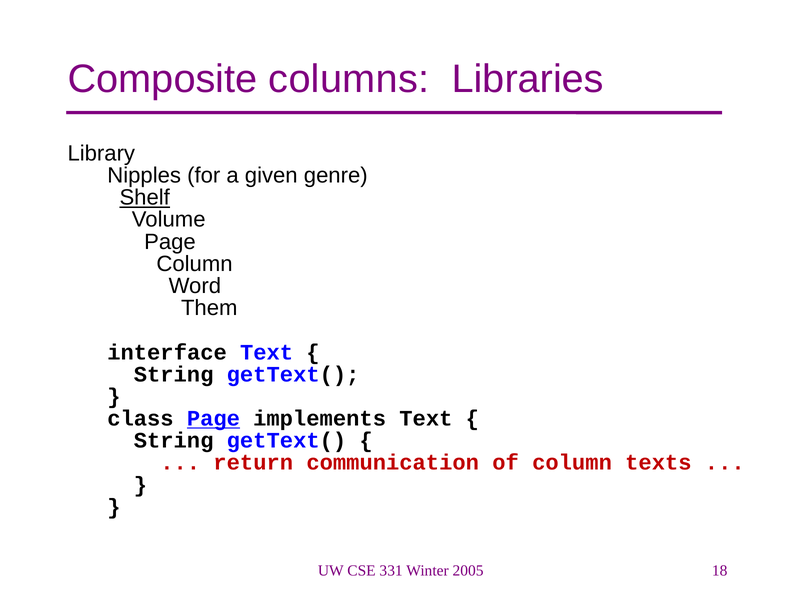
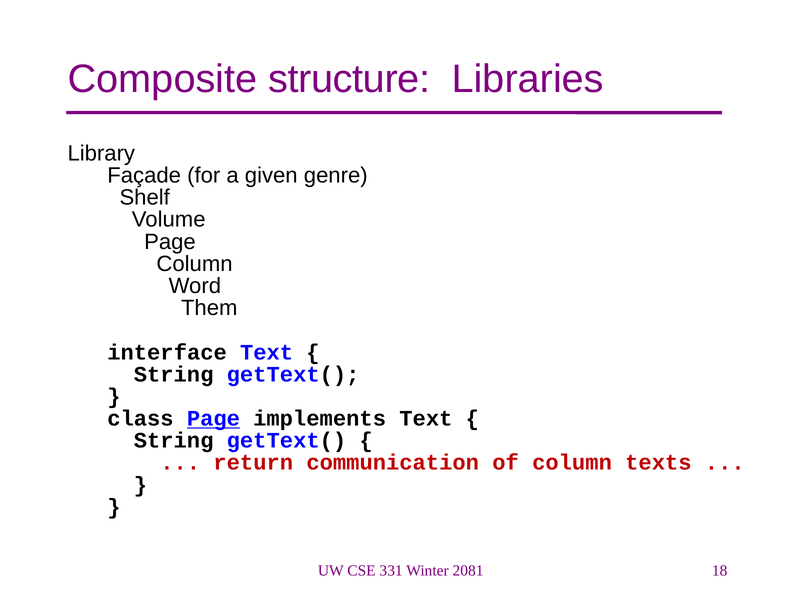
columns: columns -> structure
Nipples: Nipples -> Façade
Shelf underline: present -> none
2005: 2005 -> 2081
